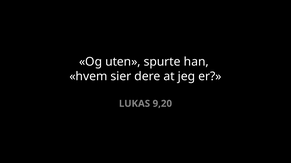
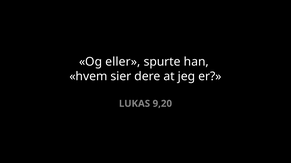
uten: uten -> eller
